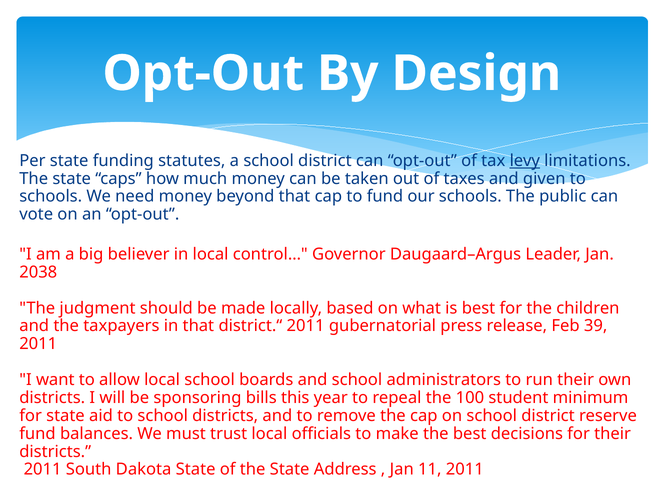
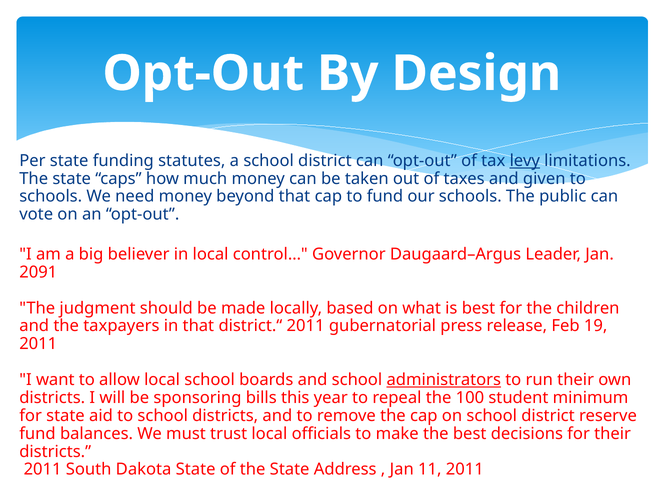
2038: 2038 -> 2091
39: 39 -> 19
administrators underline: none -> present
